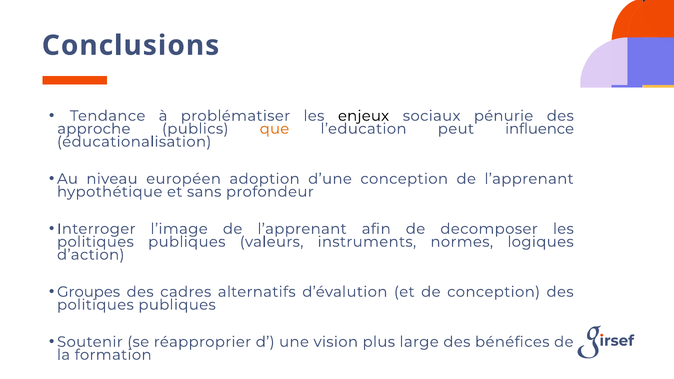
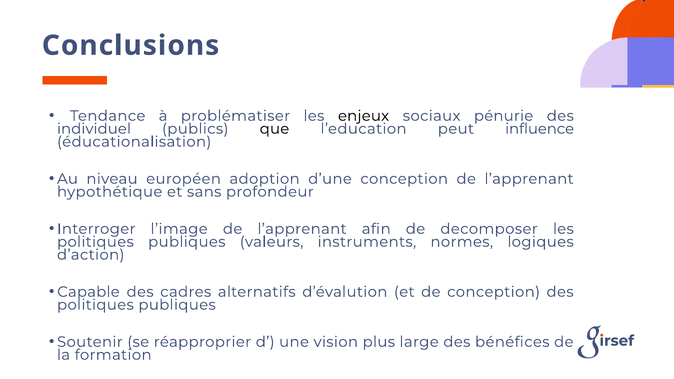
approche: approche -> individuel
que colour: orange -> black
Groupes: Groupes -> Capable
